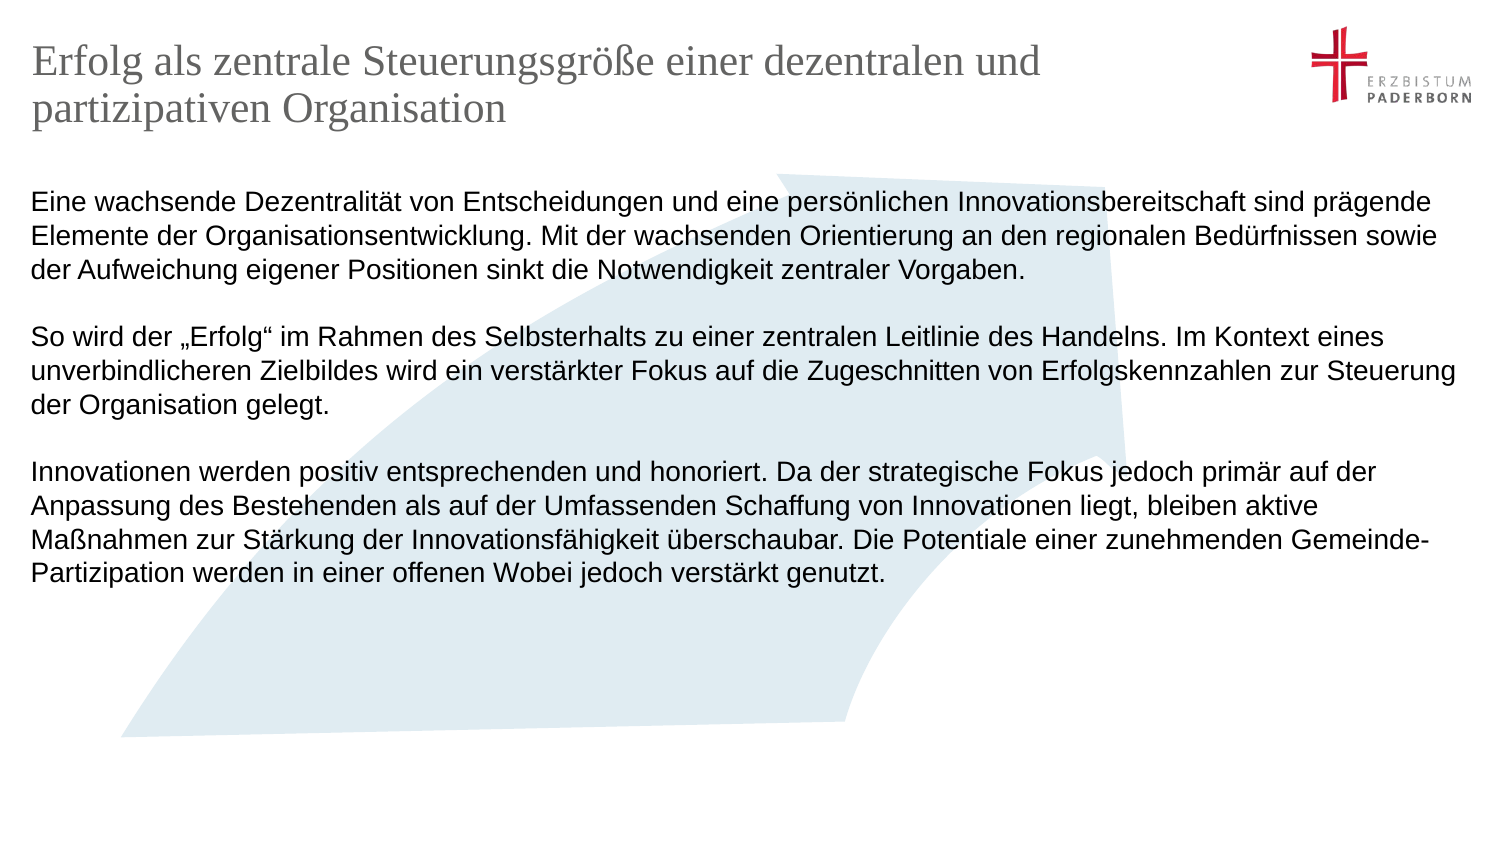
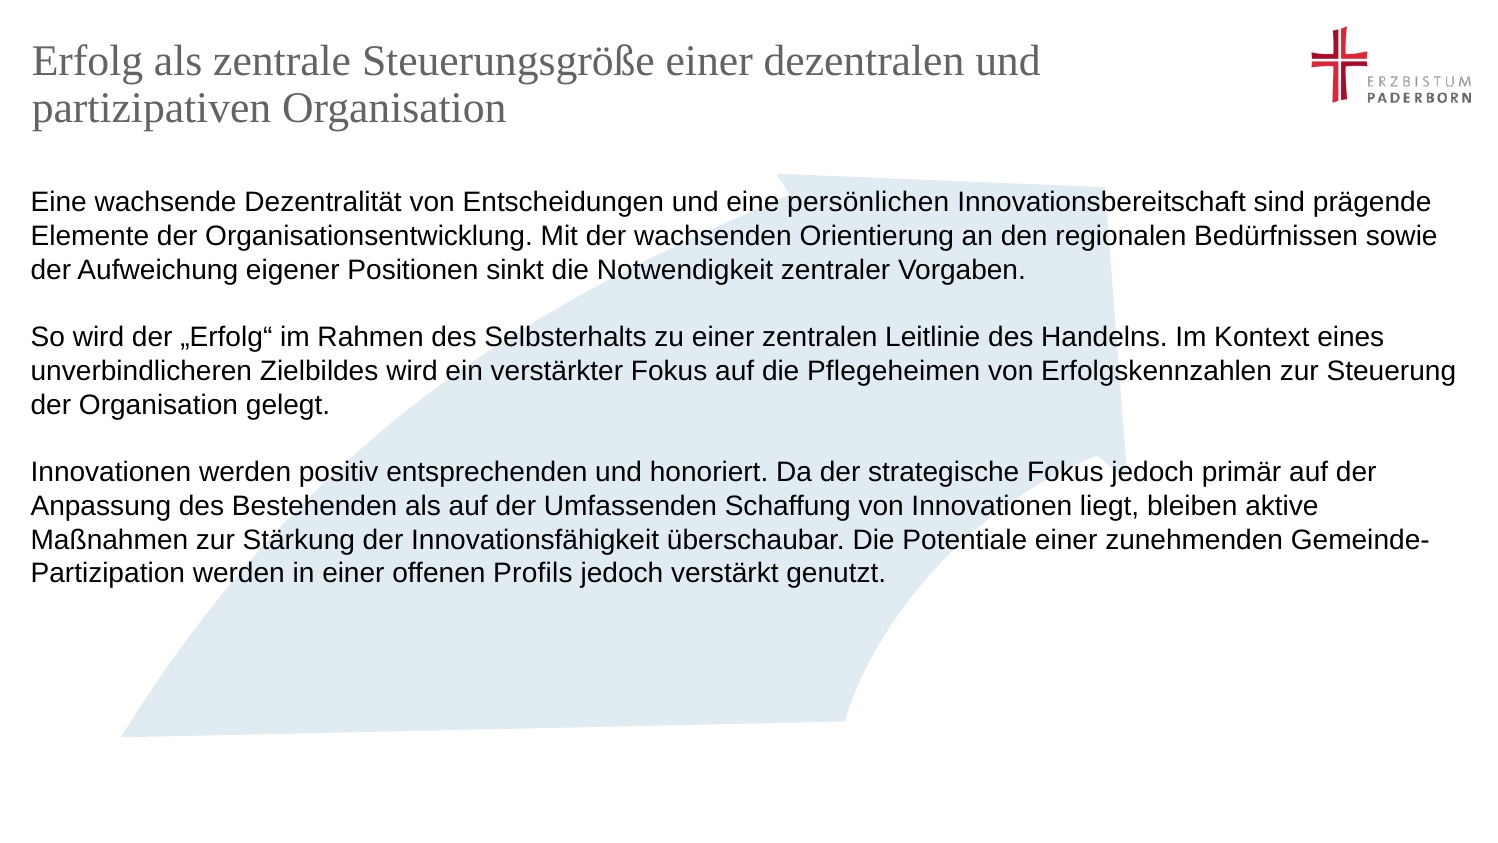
Zugeschnitten: Zugeschnitten -> Pflegeheimen
Wobei: Wobei -> Profils
